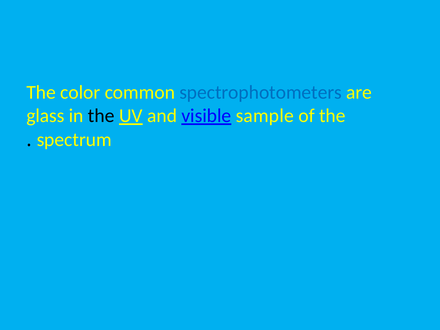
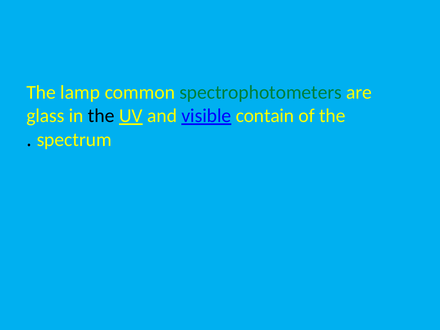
color: color -> lamp
spectrophotometers colour: blue -> green
sample: sample -> contain
